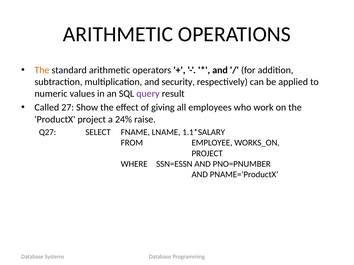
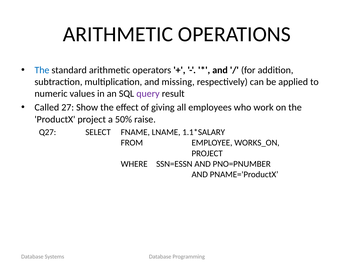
The at (42, 70) colour: orange -> blue
security: security -> missing
24%: 24% -> 50%
